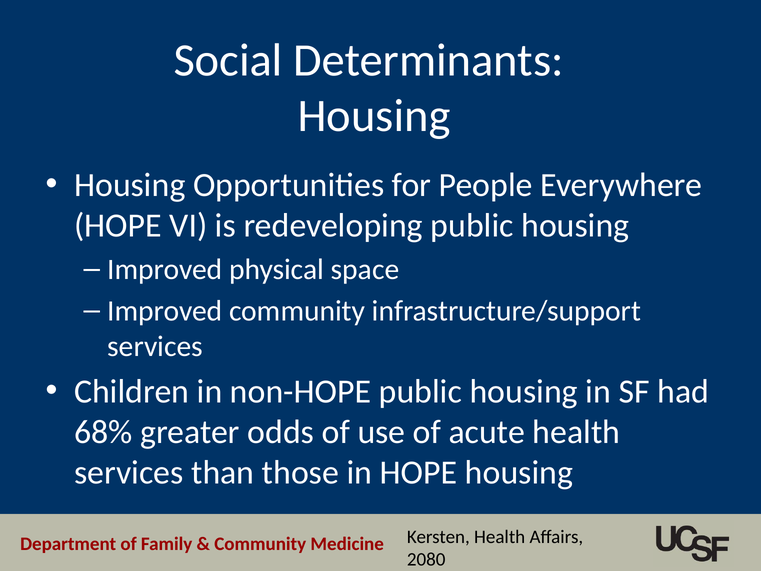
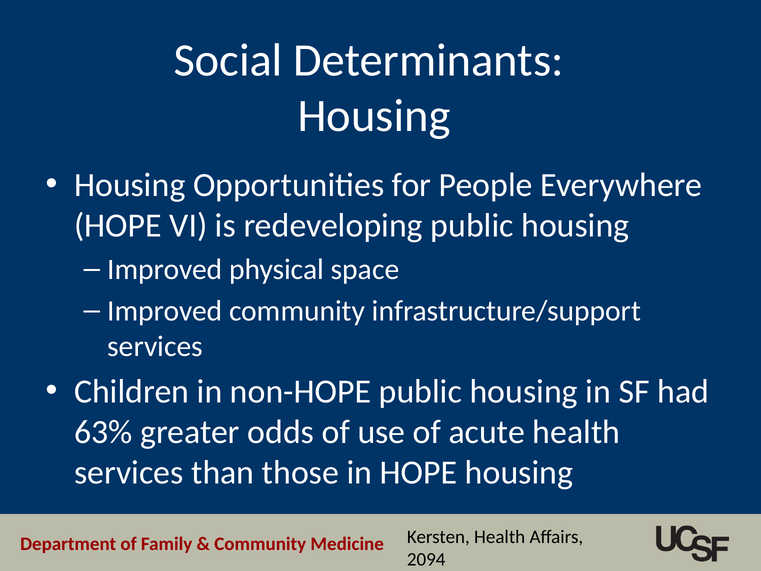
68%: 68% -> 63%
2080: 2080 -> 2094
